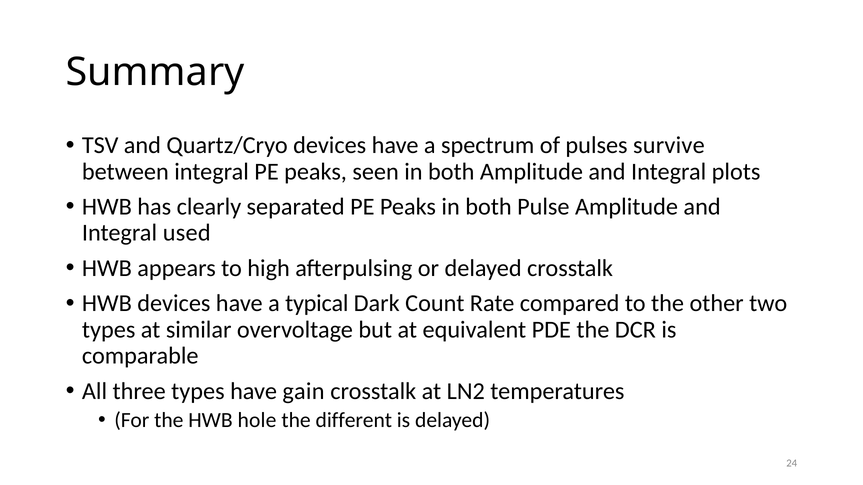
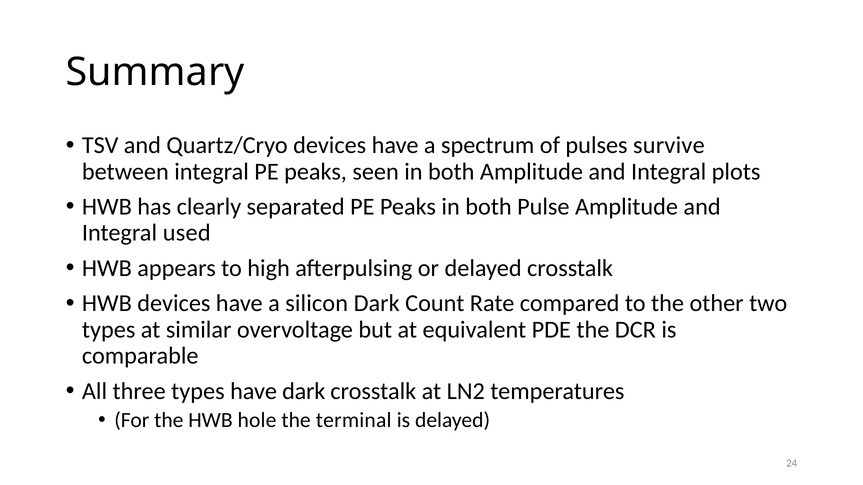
typical: typical -> silicon
have gain: gain -> dark
different: different -> terminal
